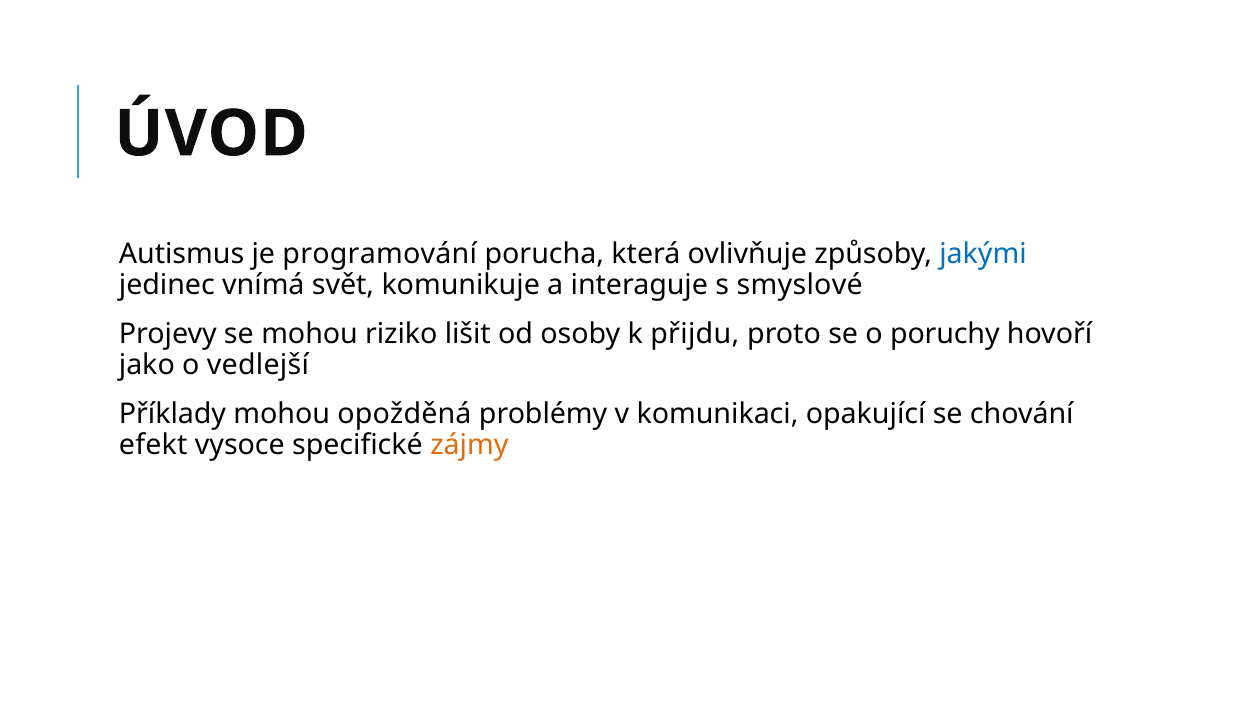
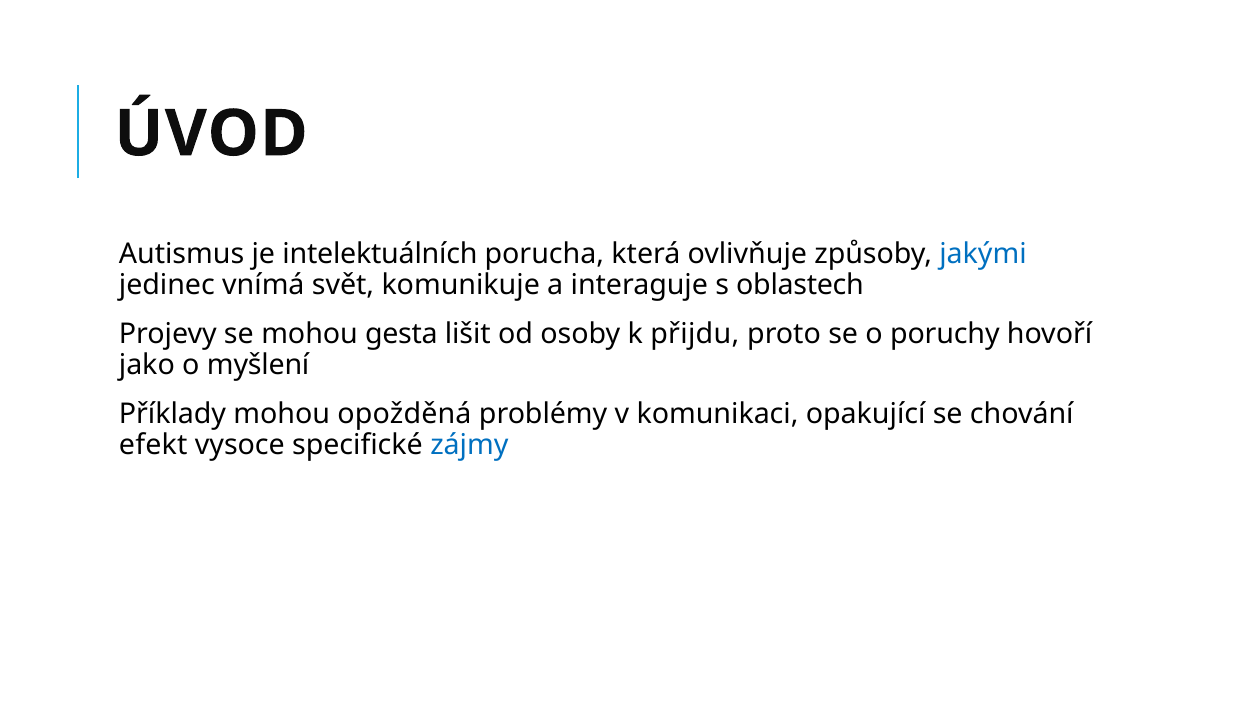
programování: programování -> intelektuálních
smyslové: smyslové -> oblastech
riziko: riziko -> gesta
vedlejší: vedlejší -> myšlení
zájmy colour: orange -> blue
